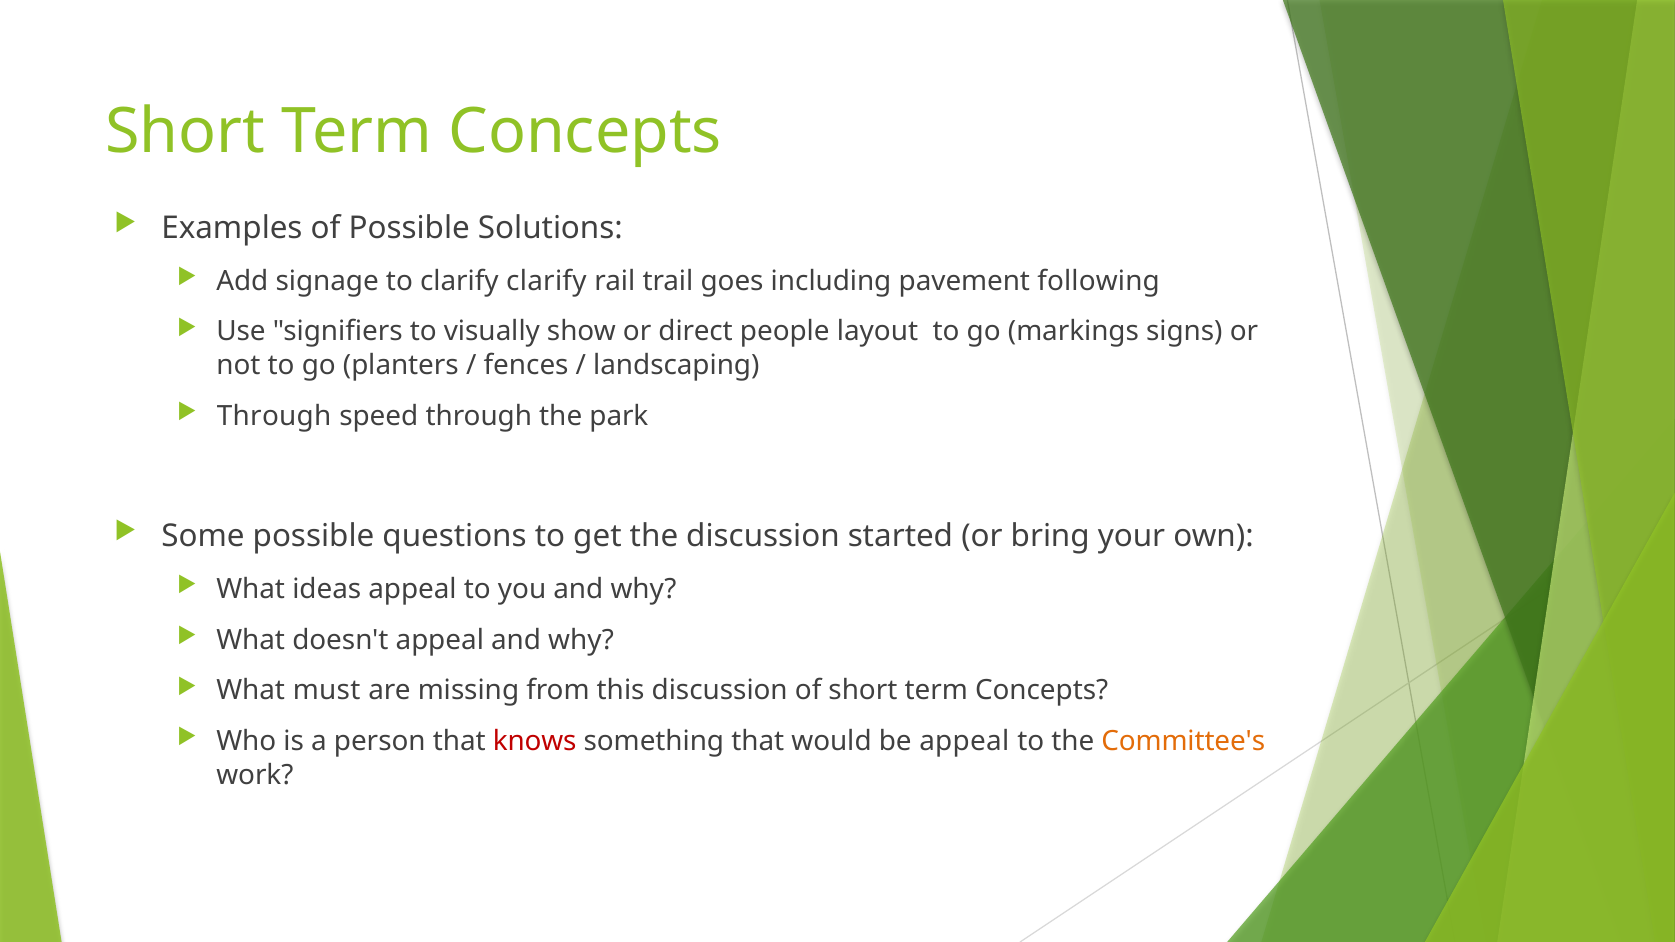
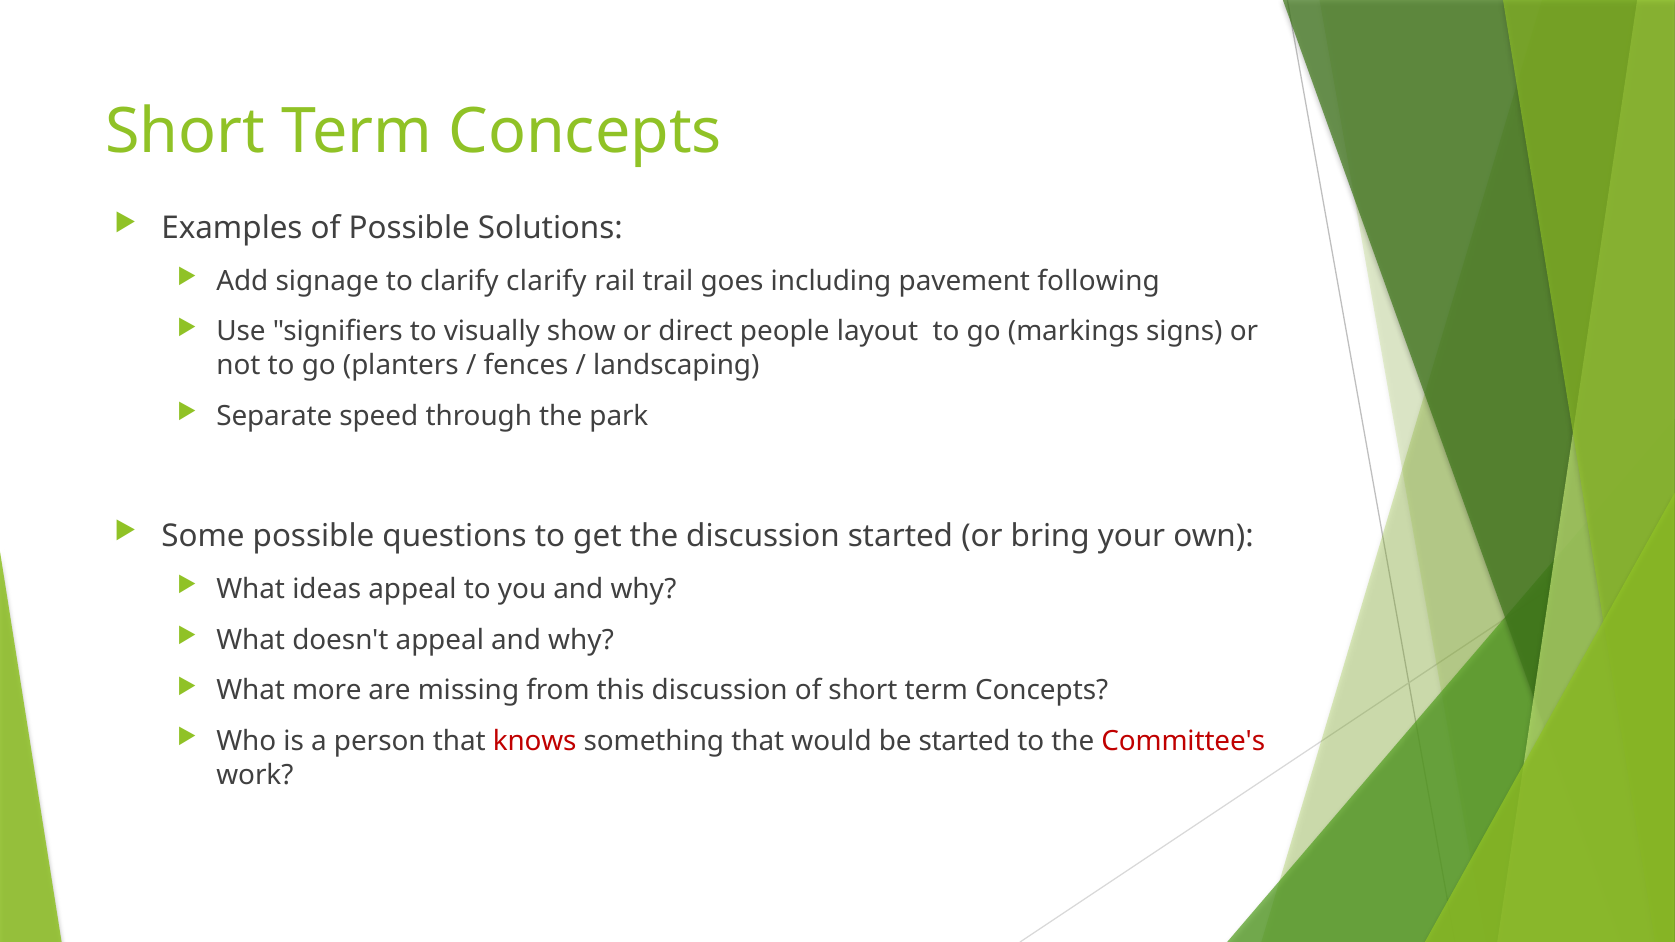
Through at (274, 416): Through -> Separate
must: must -> more
be appeal: appeal -> started
Committee's colour: orange -> red
